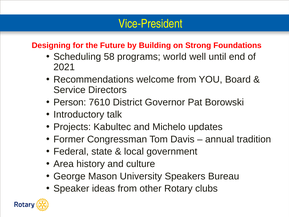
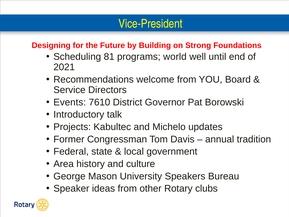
58: 58 -> 81
Person: Person -> Events
